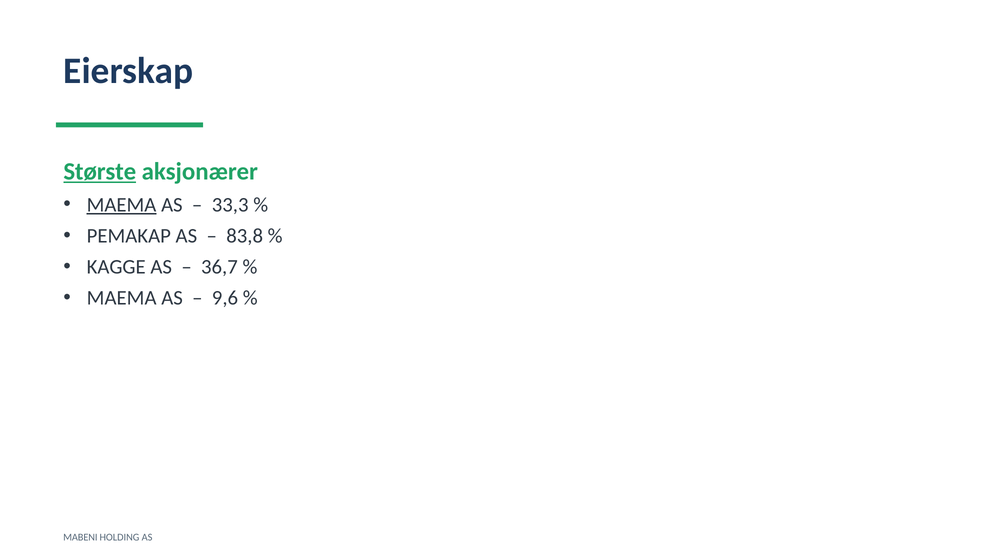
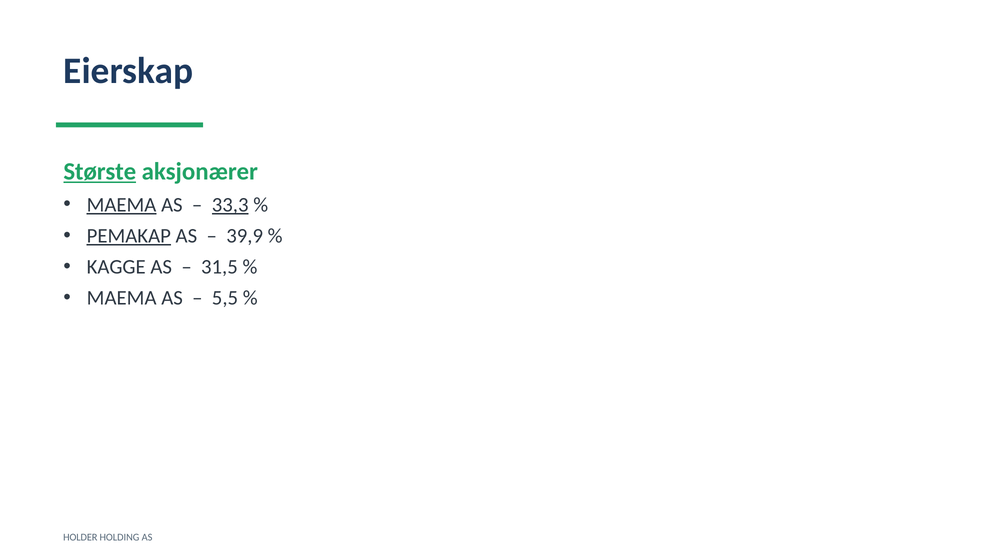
33,3 underline: none -> present
PEMAKAP underline: none -> present
83,8: 83,8 -> 39,9
36,7: 36,7 -> 31,5
9,6: 9,6 -> 5,5
MABENI: MABENI -> HOLDER
